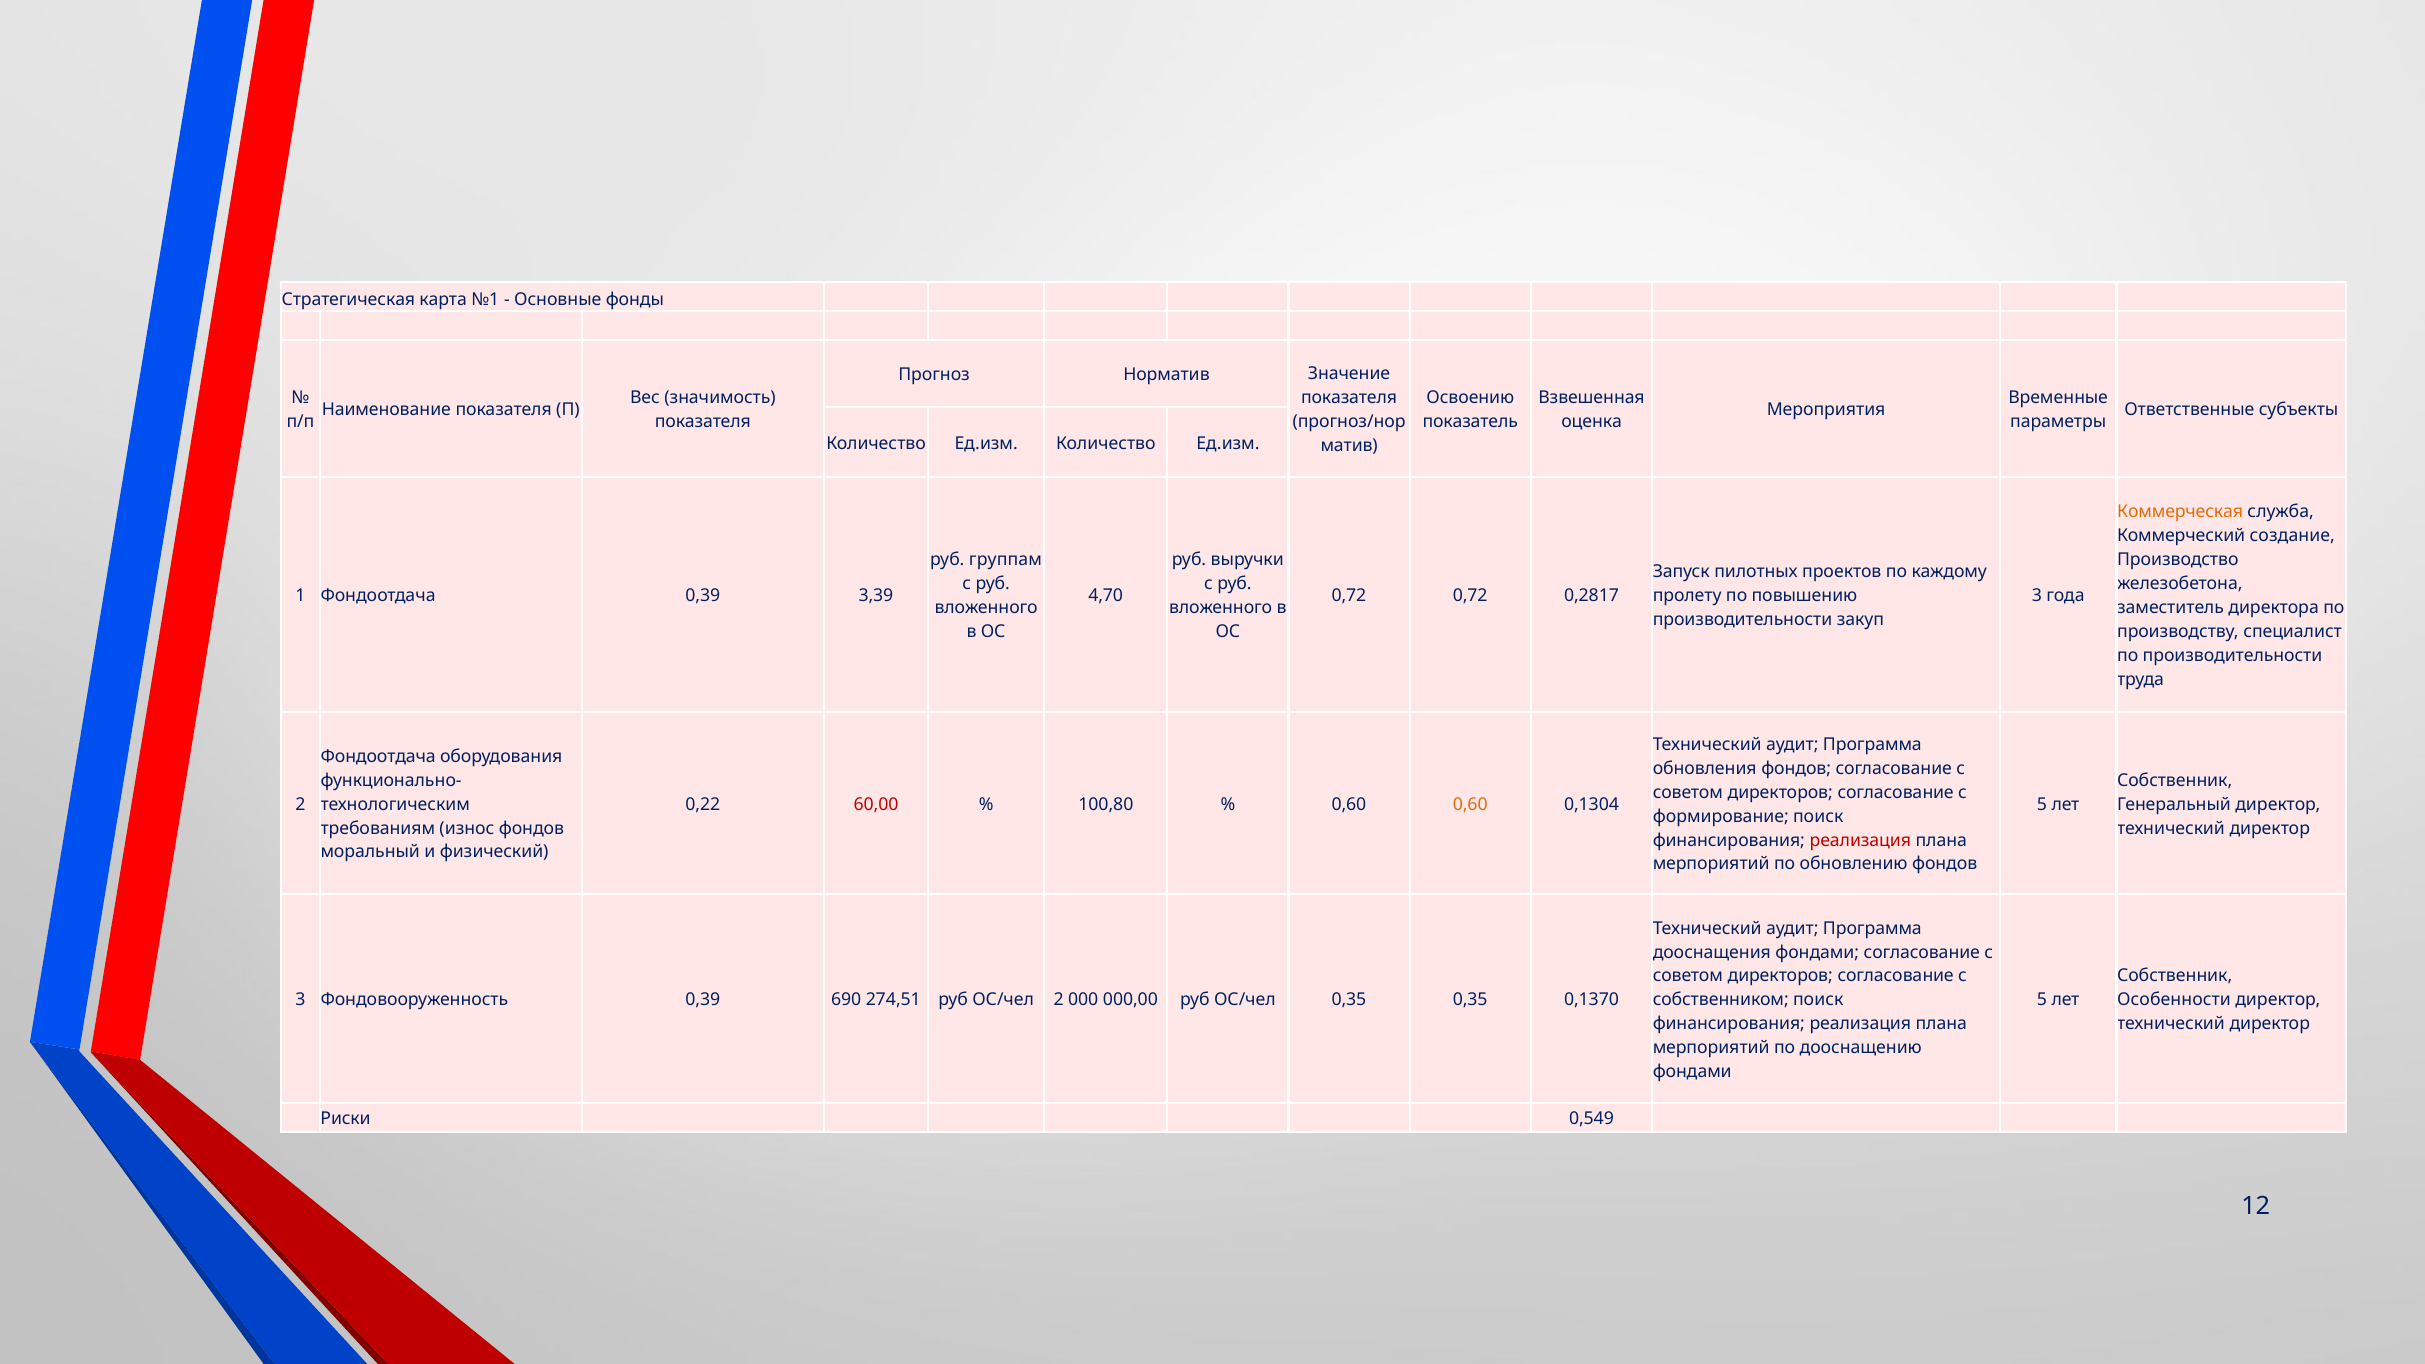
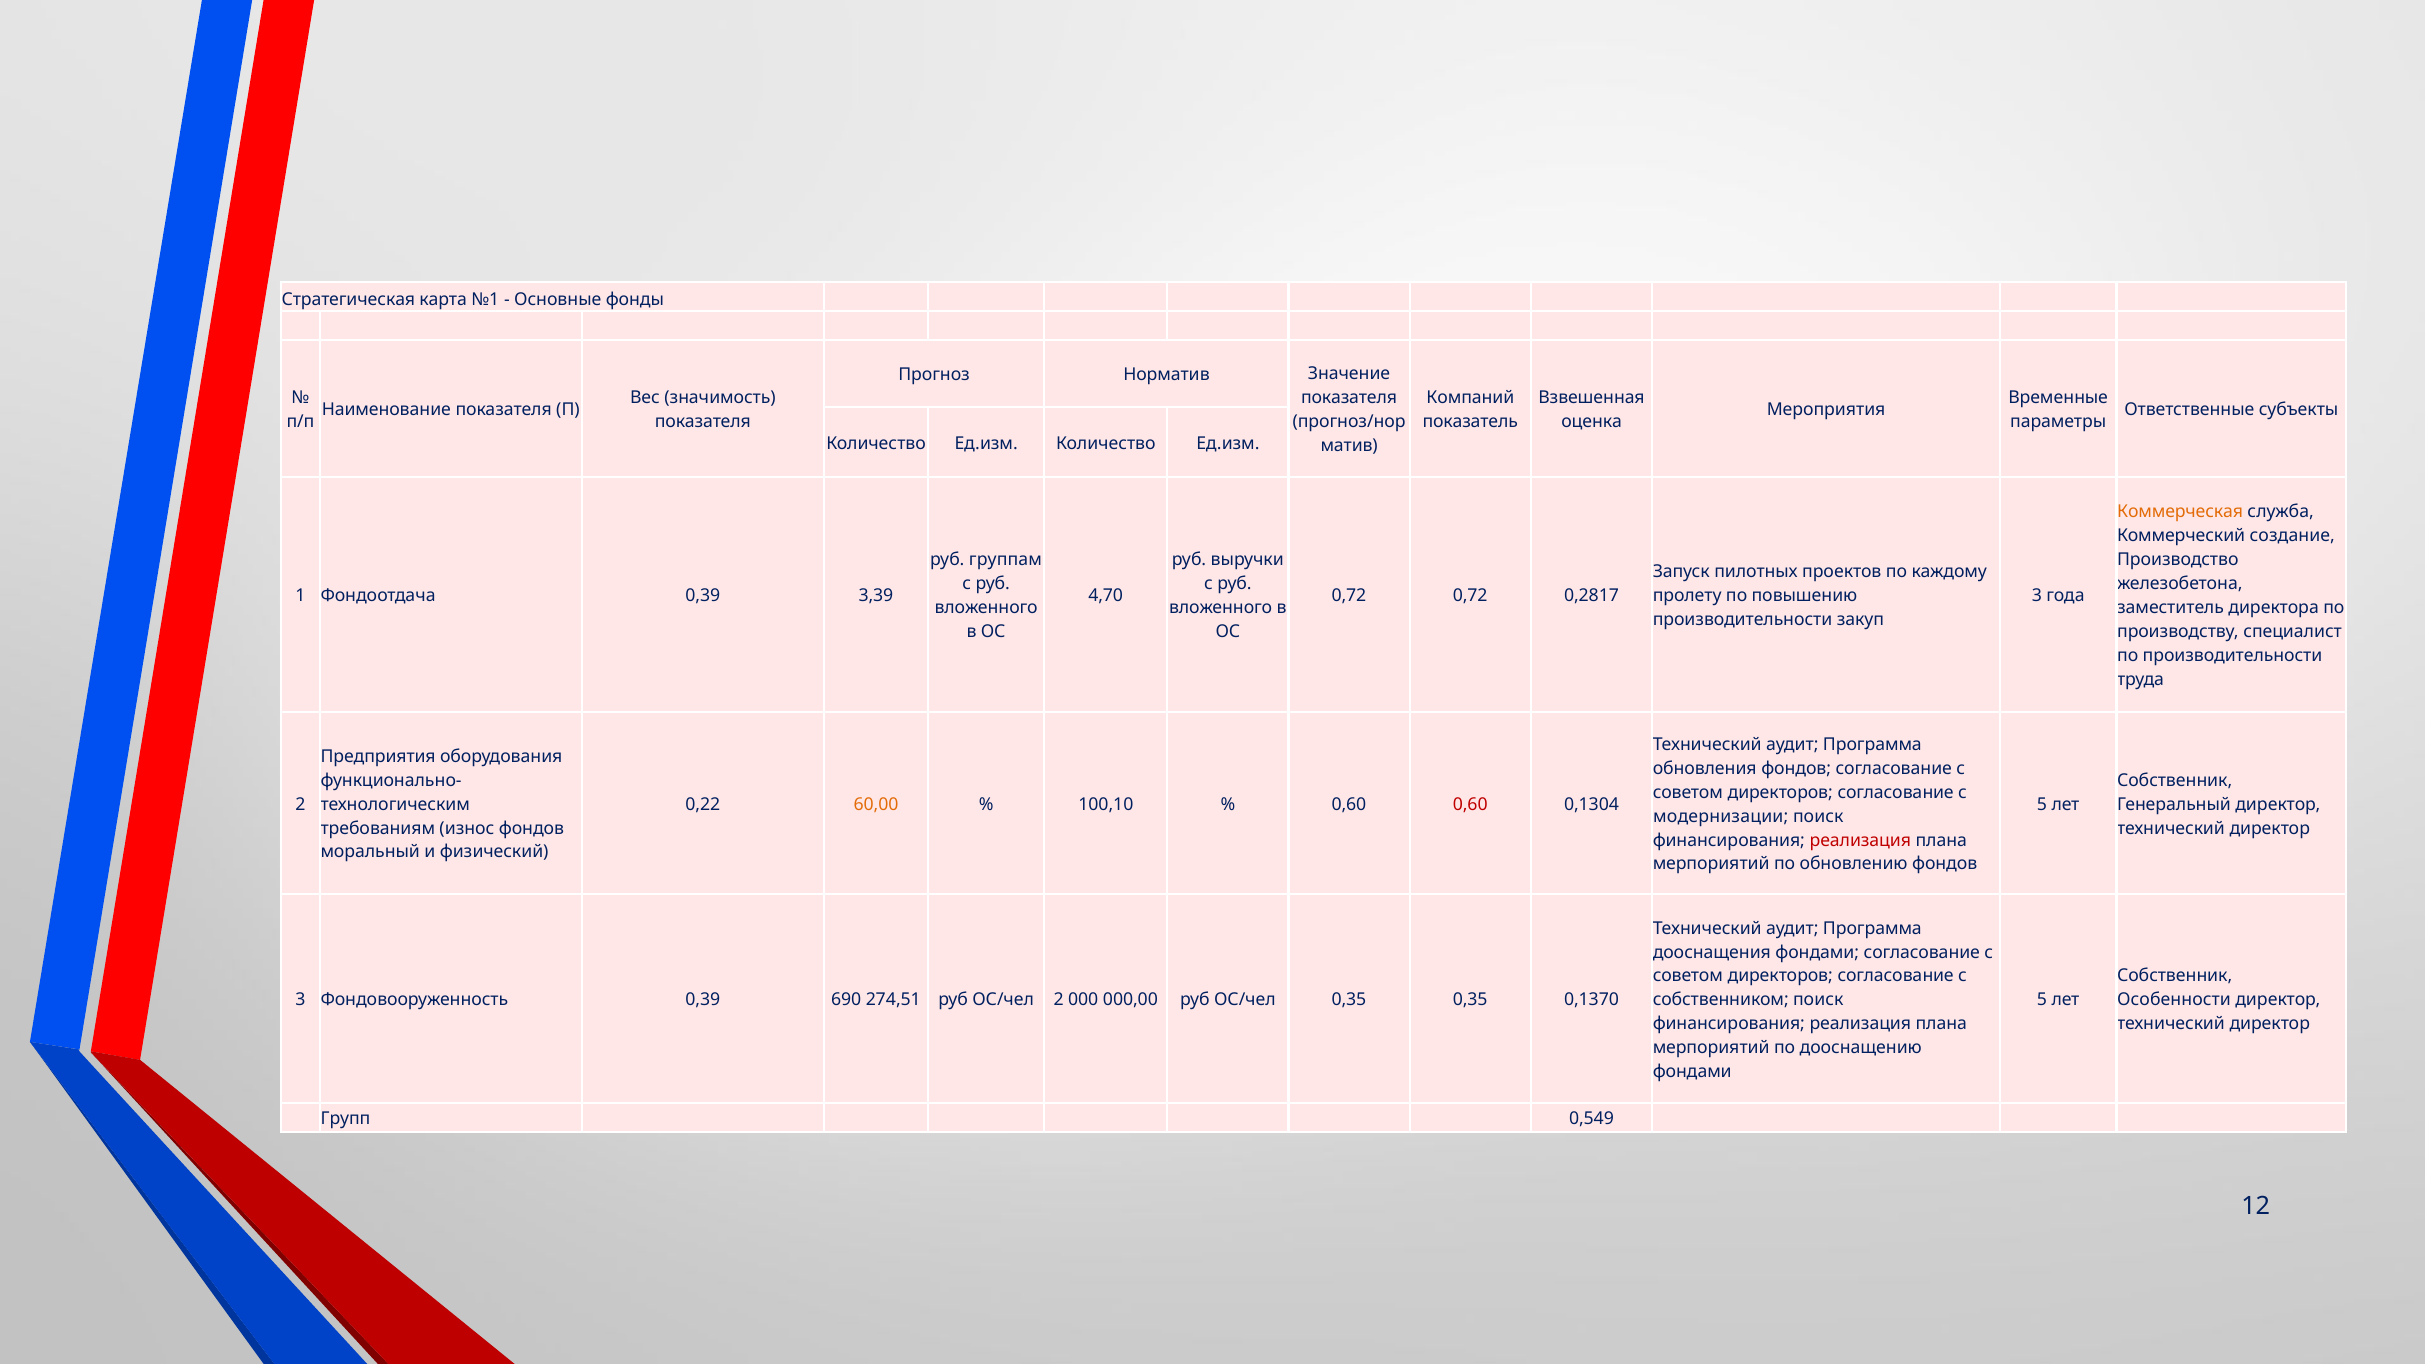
Освоению: Освоению -> Компаний
Фондоотдача at (378, 757): Фондоотдача -> Предприятия
60,00 colour: red -> orange
100,80: 100,80 -> 100,10
0,60 at (1470, 804) colour: orange -> red
формирование: формирование -> модернизации
Риски: Риски -> Групп
